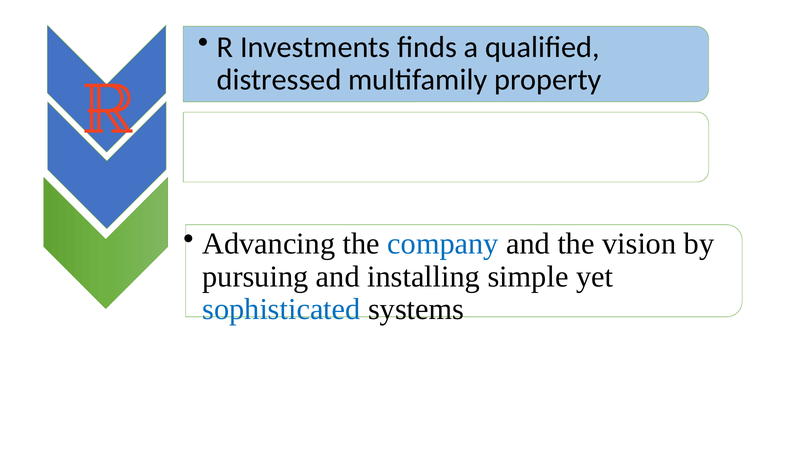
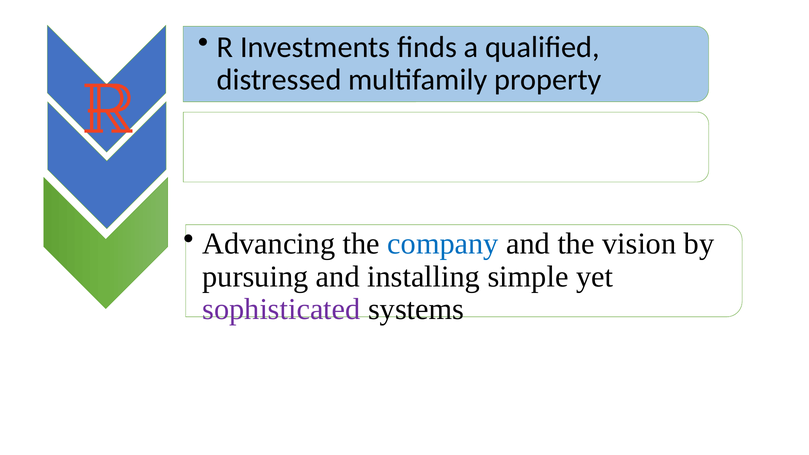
sophisticated colour: blue -> purple
